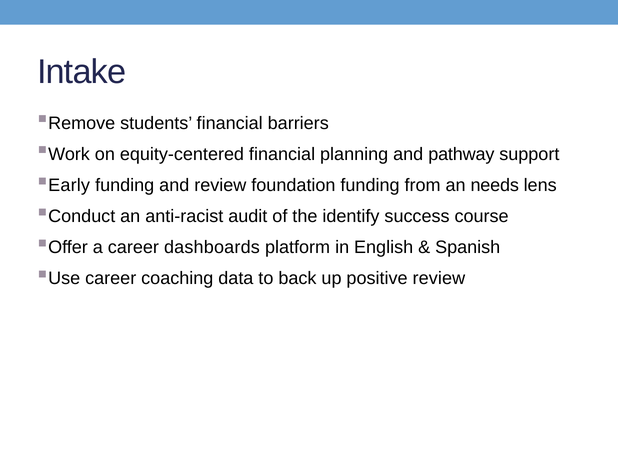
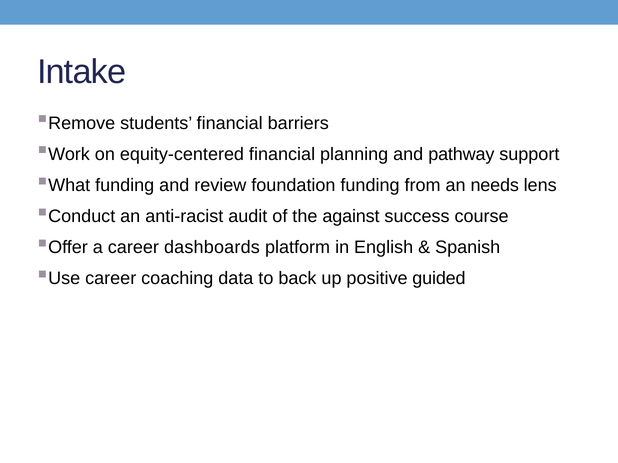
Early: Early -> What
identify: identify -> against
positive review: review -> guided
